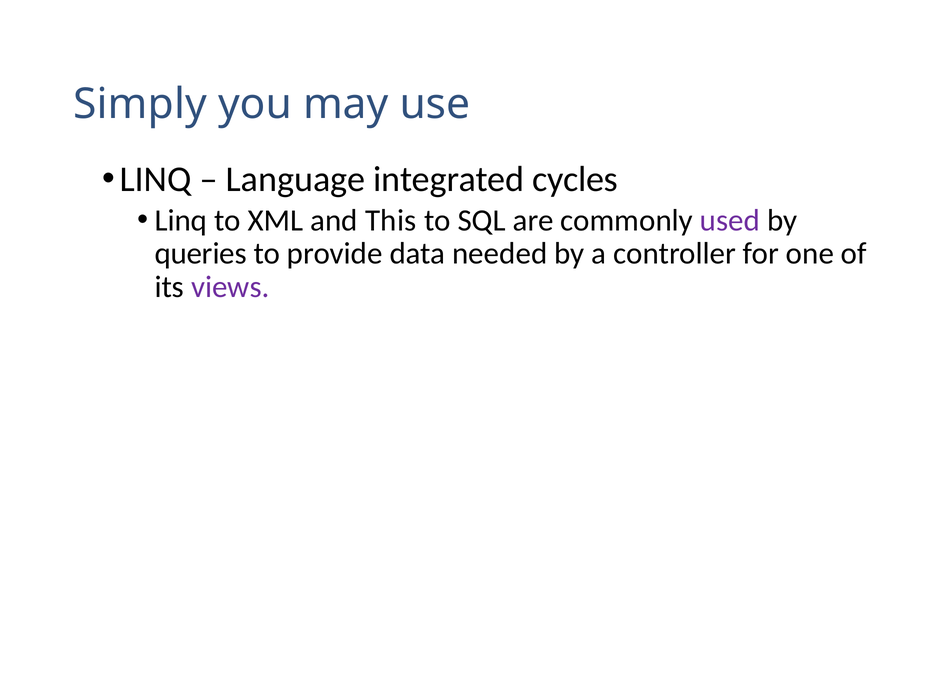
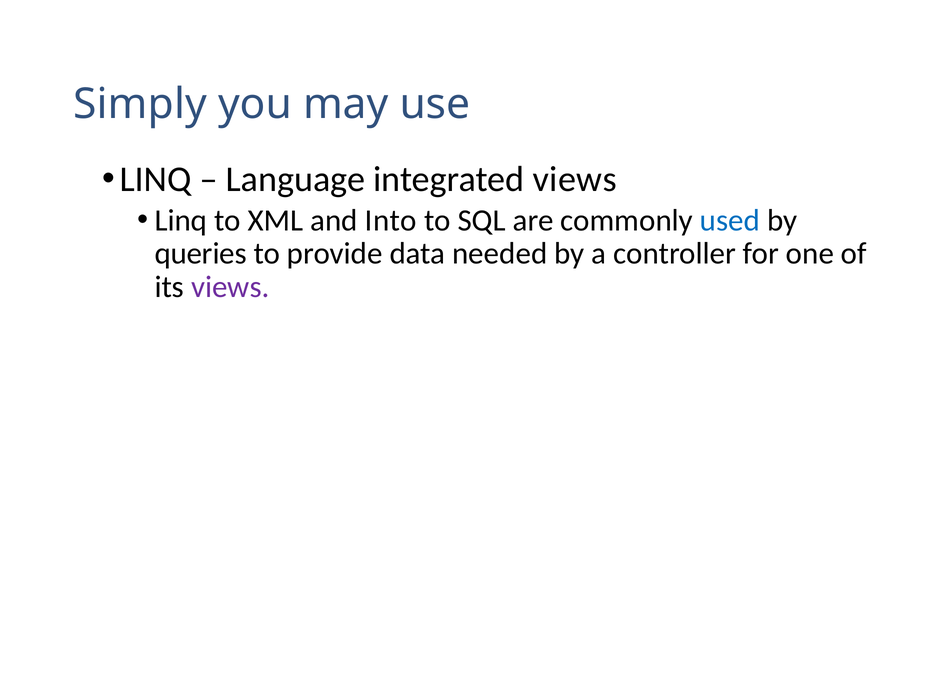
integrated cycles: cycles -> views
This: This -> Into
used colour: purple -> blue
